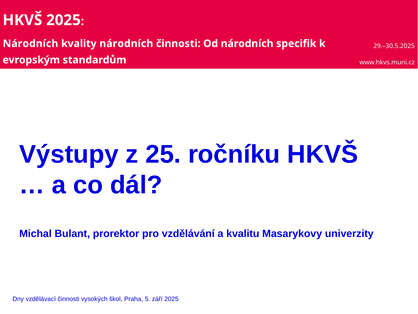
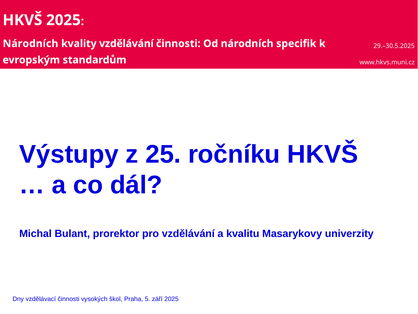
kvality národních: národních -> vzdělávání
